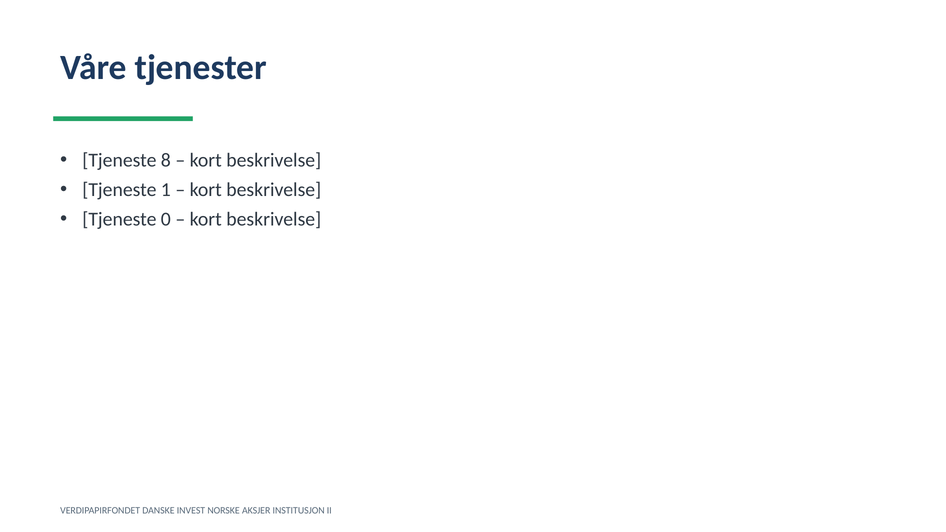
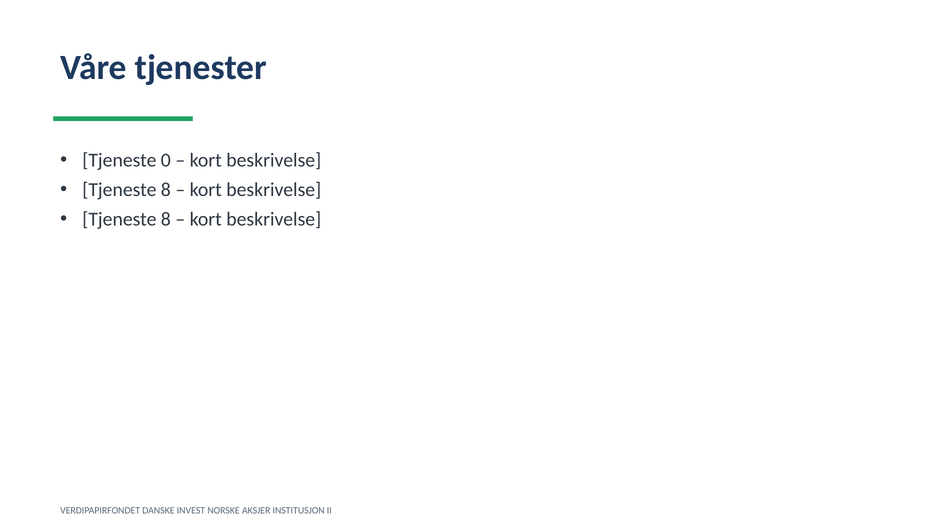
8: 8 -> 0
1 at (166, 190): 1 -> 8
0 at (166, 219): 0 -> 8
